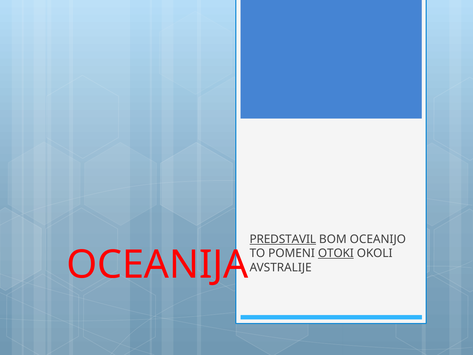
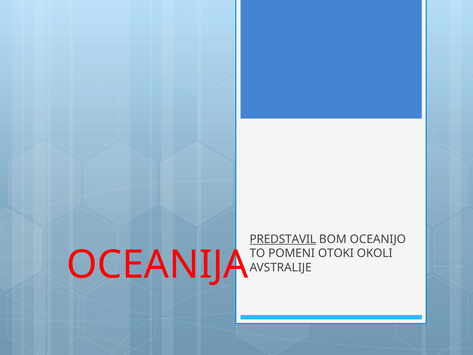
OTOKI underline: present -> none
